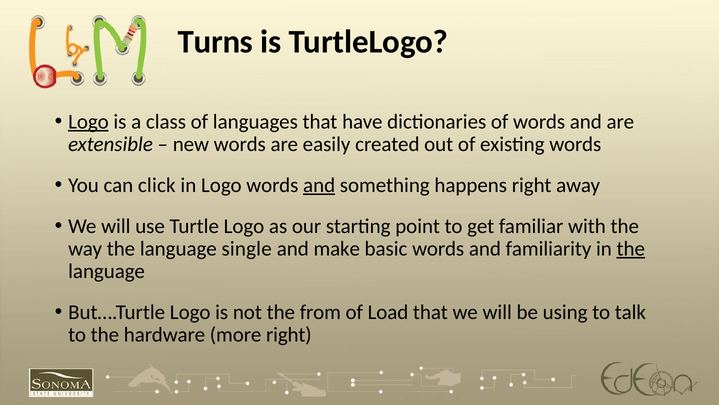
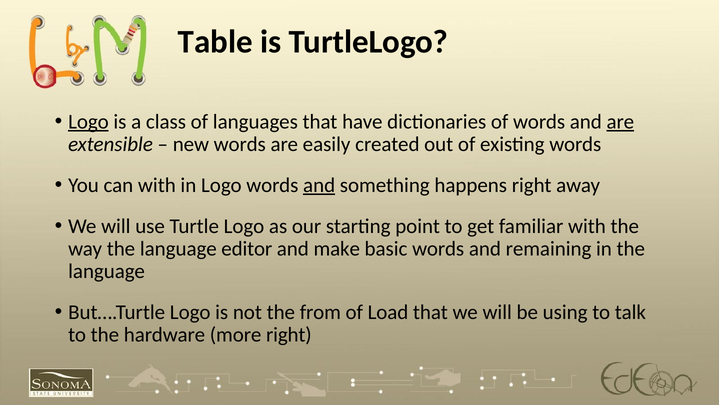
Turns: Turns -> Table
are at (620, 122) underline: none -> present
can click: click -> with
single: single -> editor
familiarity: familiarity -> remaining
the at (631, 248) underline: present -> none
